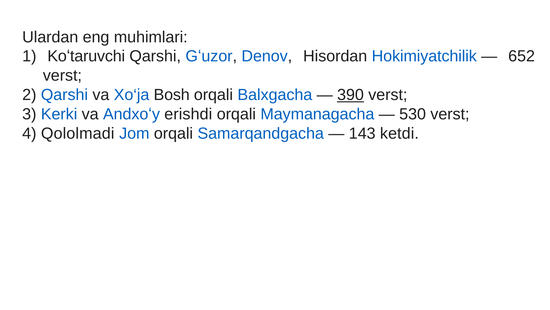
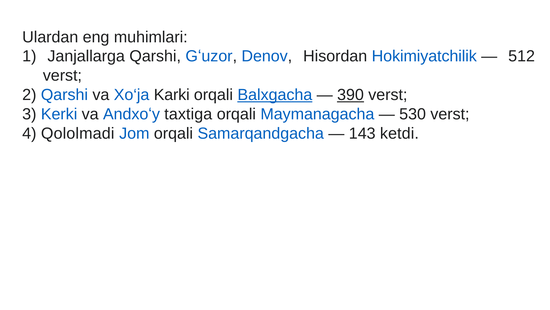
Koʻtaruvchi: Koʻtaruvchi -> Janjallarga
652: 652 -> 512
Bosh: Bosh -> Karki
Balxgacha underline: none -> present
erishdi: erishdi -> taxtiga
